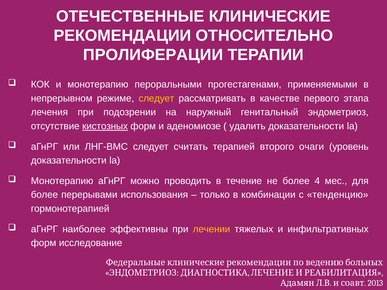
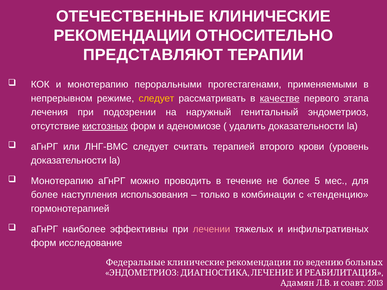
ПРОЛИФЕРАЦИИ: ПРОЛИФЕРАЦИИ -> ПРЕДСТАВЛЯЮТ
качестве underline: none -> present
очаги: очаги -> крови
4: 4 -> 5
перерывами: перерывами -> наступления
лечении colour: yellow -> pink
